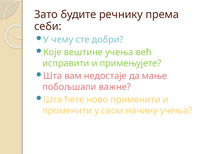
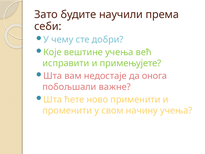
речнику: речнику -> научили
мање: мање -> онога
